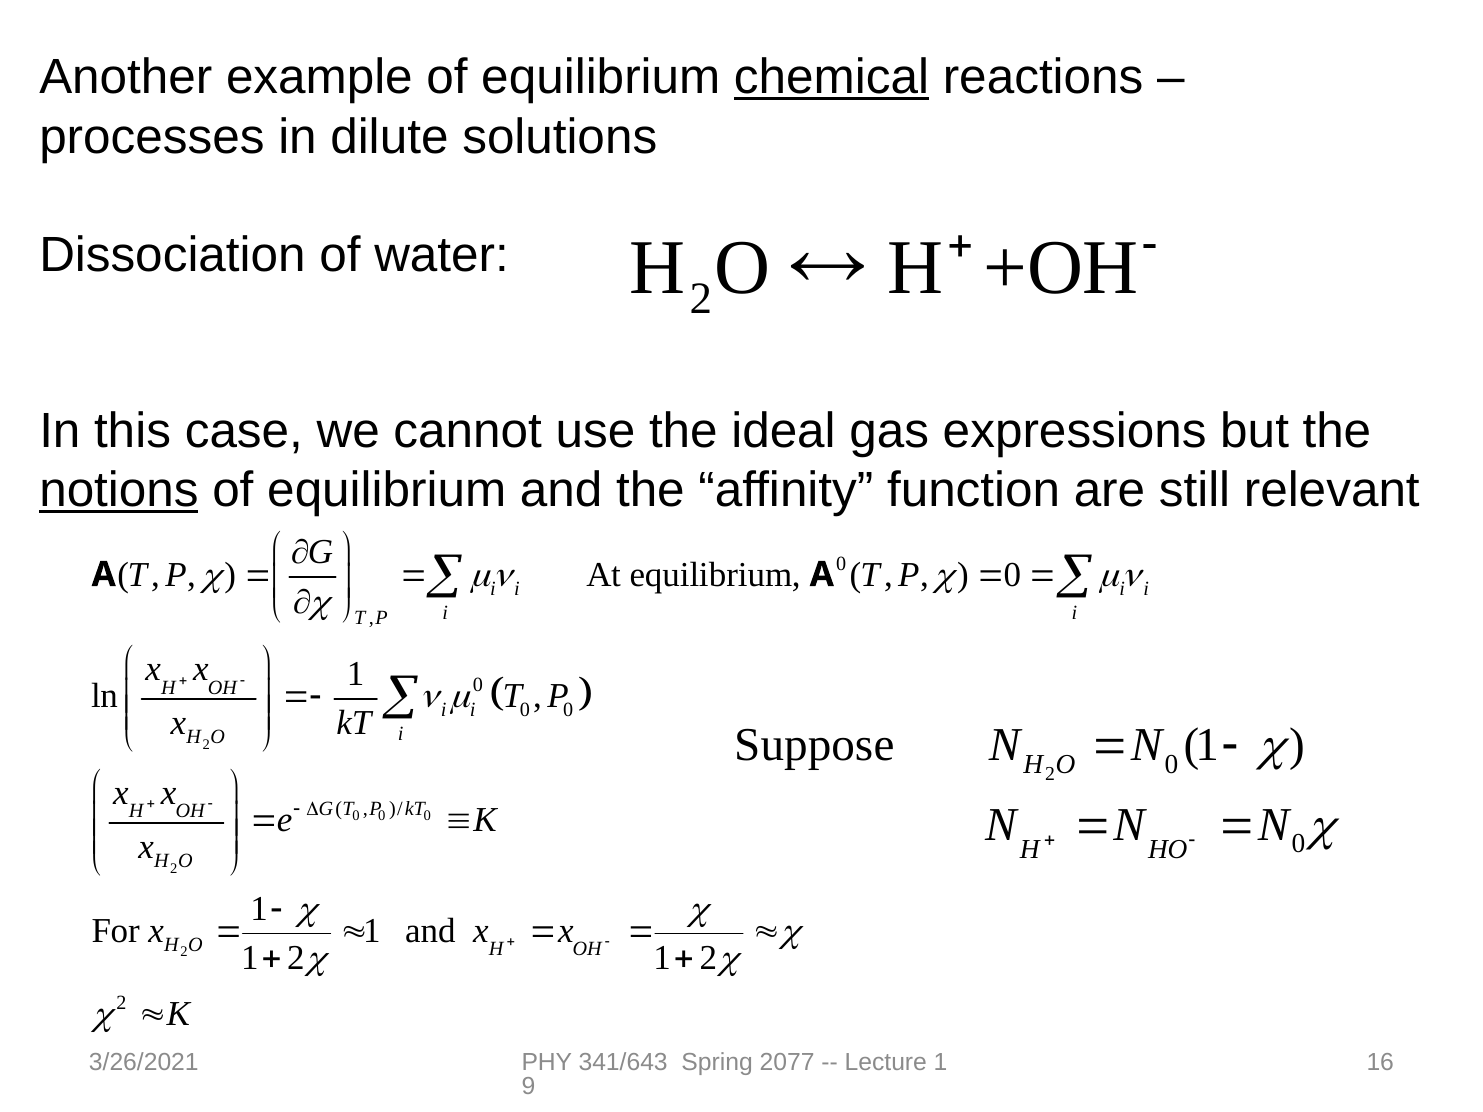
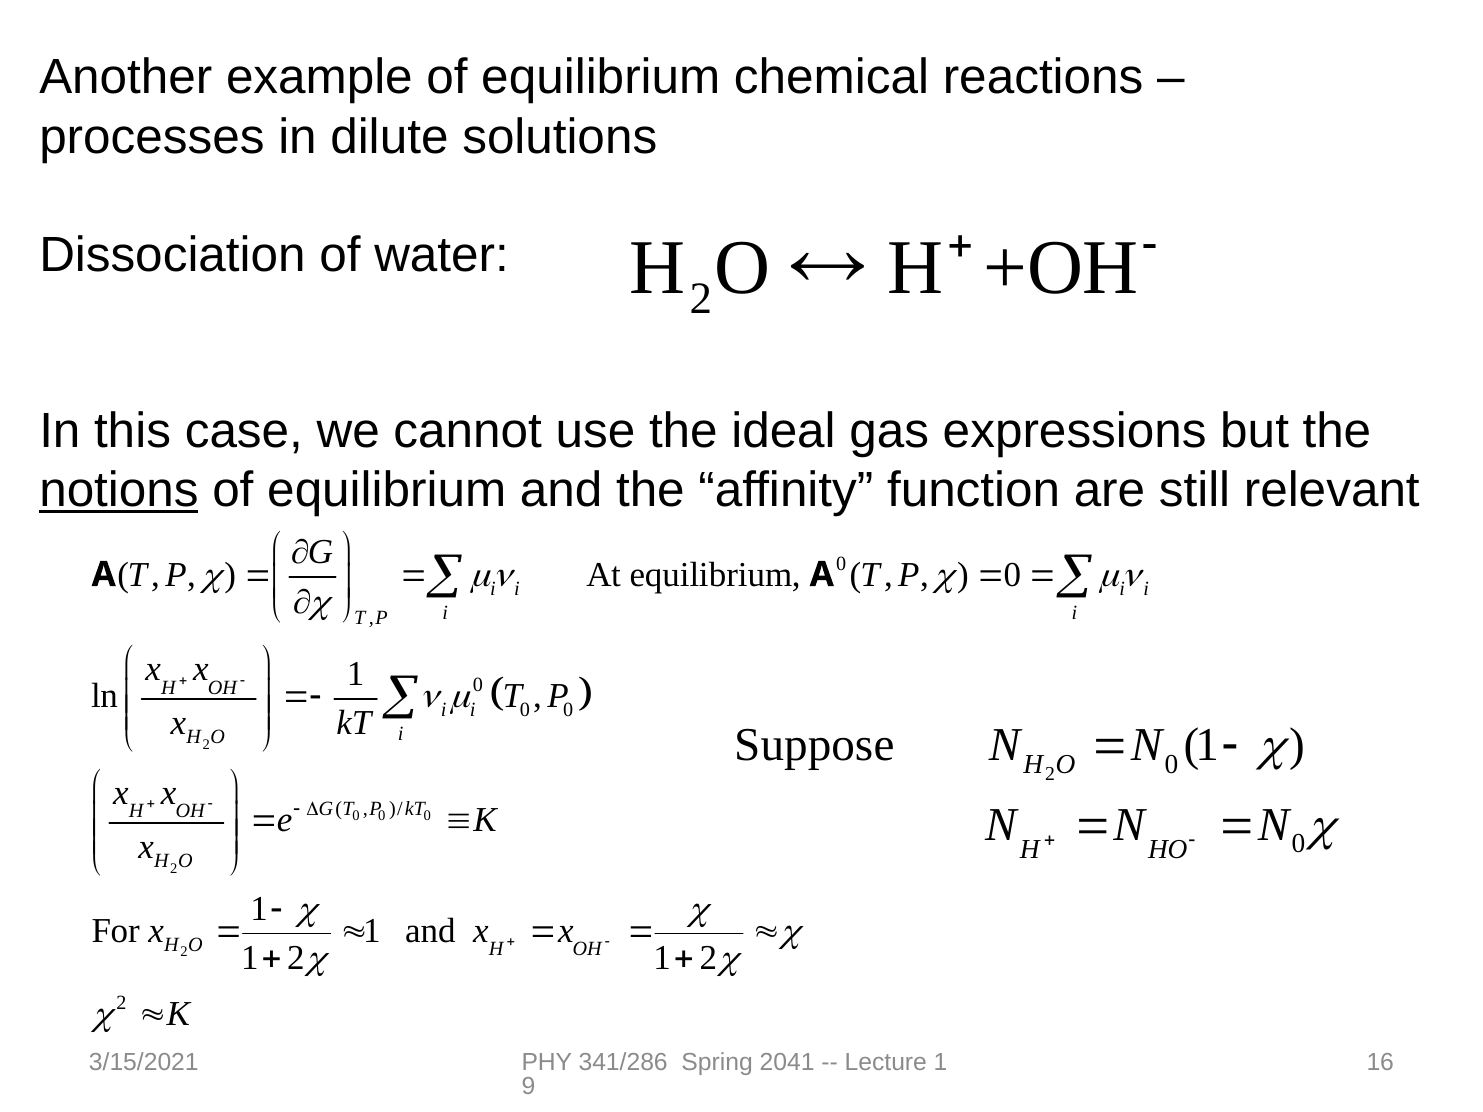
chemical underline: present -> none
3/26/2021: 3/26/2021 -> 3/15/2021
341/643: 341/643 -> 341/286
2077: 2077 -> 2041
